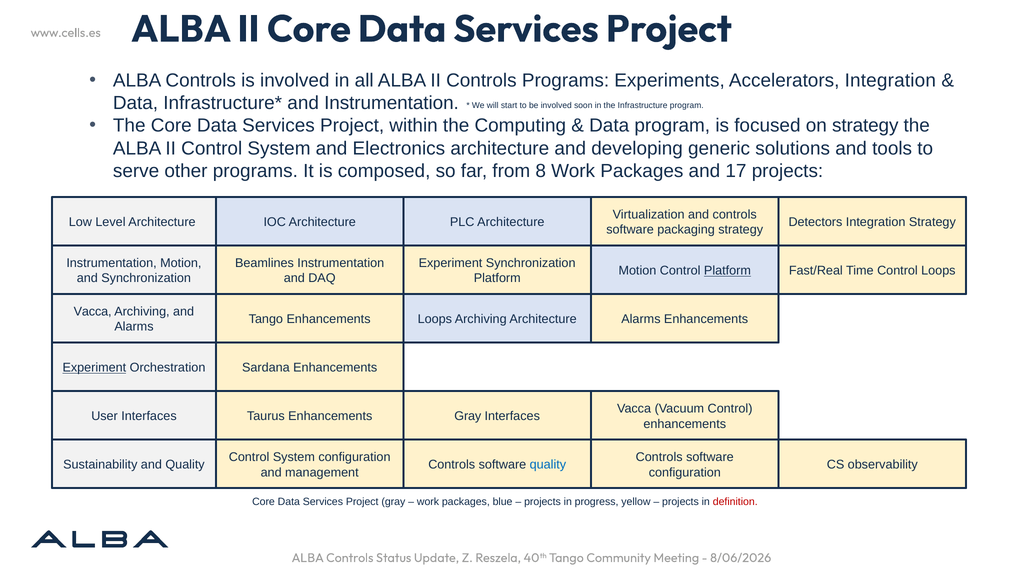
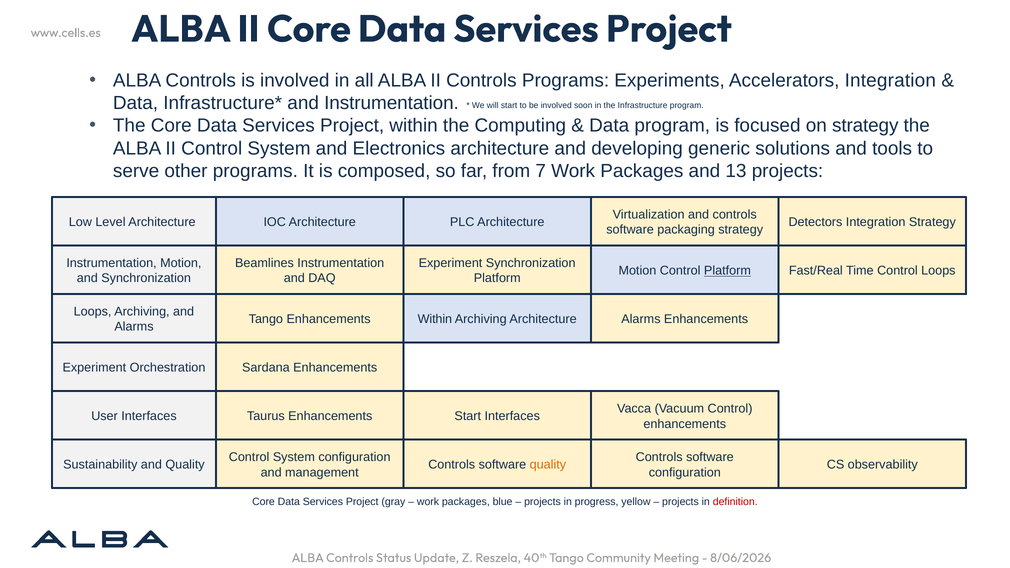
8: 8 -> 7
17: 17 -> 13
Vacca at (93, 312): Vacca -> Loops
Enhancements Loops: Loops -> Within
Experiment at (94, 368) underline: present -> none
Enhancements Gray: Gray -> Start
quality at (548, 465) colour: blue -> orange
